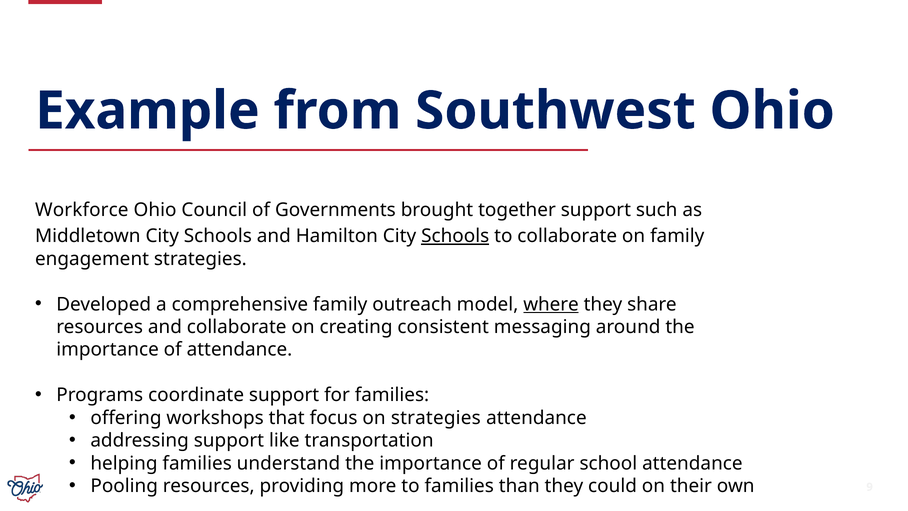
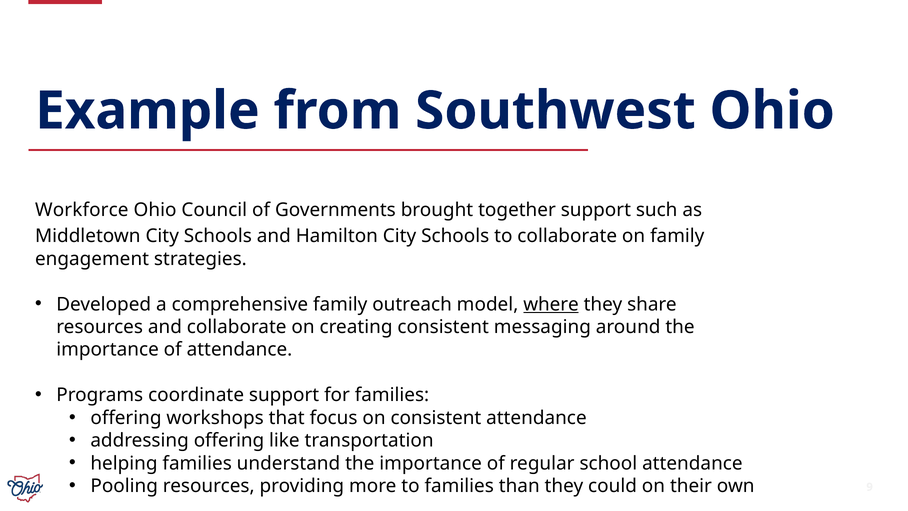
Schools at (455, 236) underline: present -> none
on strategies: strategies -> consistent
addressing support: support -> offering
